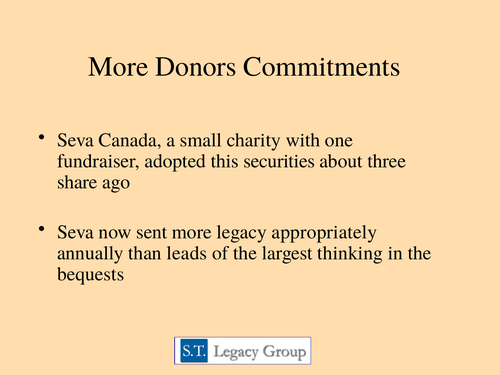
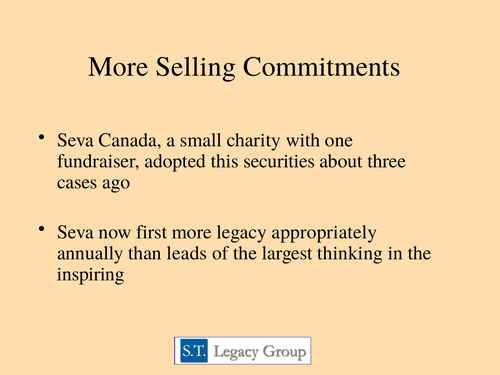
Donors: Donors -> Selling
share: share -> cases
sent: sent -> first
bequests: bequests -> inspiring
